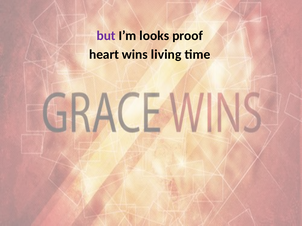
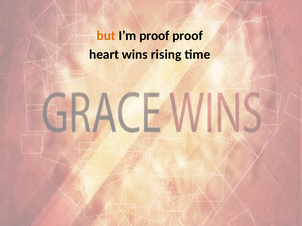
but colour: purple -> orange
I’m looks: looks -> proof
living: living -> rising
